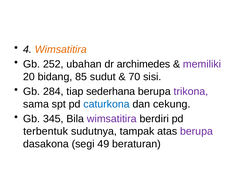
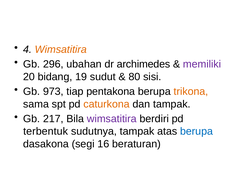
252: 252 -> 296
85: 85 -> 19
70: 70 -> 80
284: 284 -> 973
sederhana: sederhana -> pentakona
trikona colour: purple -> orange
caturkona colour: blue -> orange
dan cekung: cekung -> tampak
345: 345 -> 217
berupa at (196, 132) colour: purple -> blue
49: 49 -> 16
